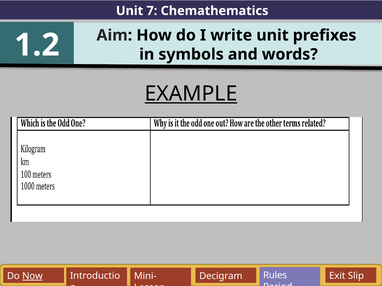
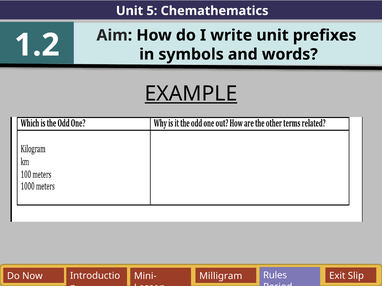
7: 7 -> 5
Now underline: present -> none
Decigram: Decigram -> Milligram
